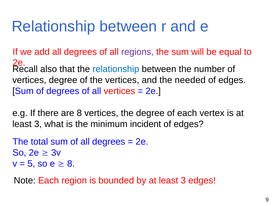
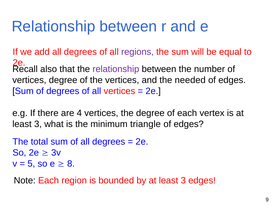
relationship at (116, 69) colour: blue -> purple
are 8: 8 -> 4
incident: incident -> triangle
